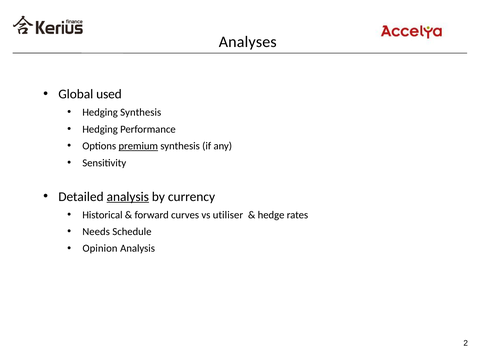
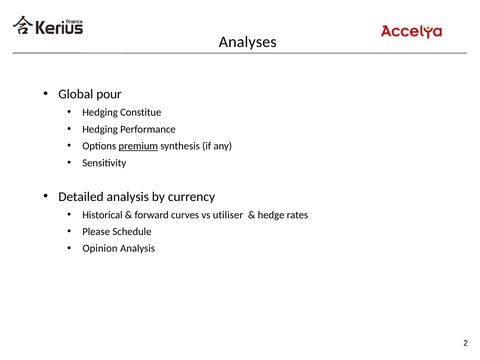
used: used -> pour
Hedging Synthesis: Synthesis -> Constitue
analysis at (128, 197) underline: present -> none
Needs: Needs -> Please
